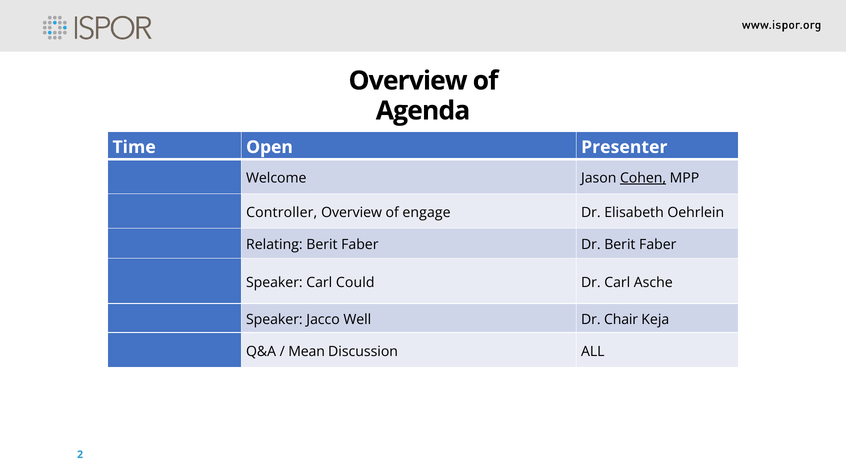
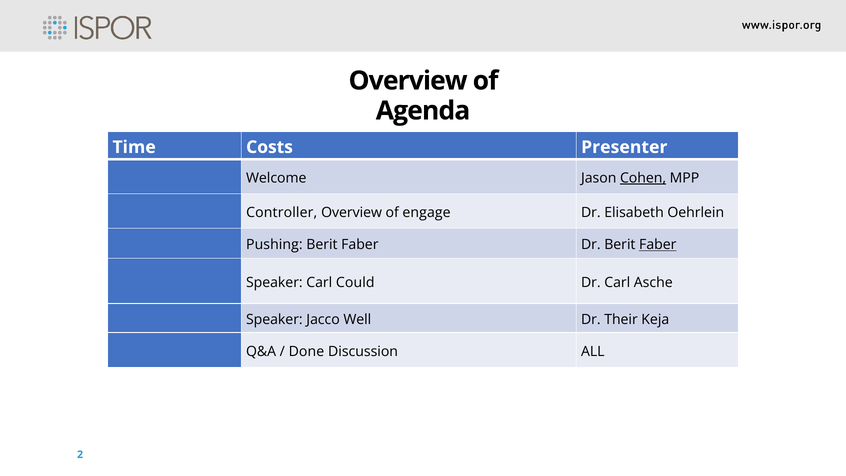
Open: Open -> Costs
Relating: Relating -> Pushing
Faber at (658, 245) underline: none -> present
Chair: Chair -> Their
Mean: Mean -> Done
